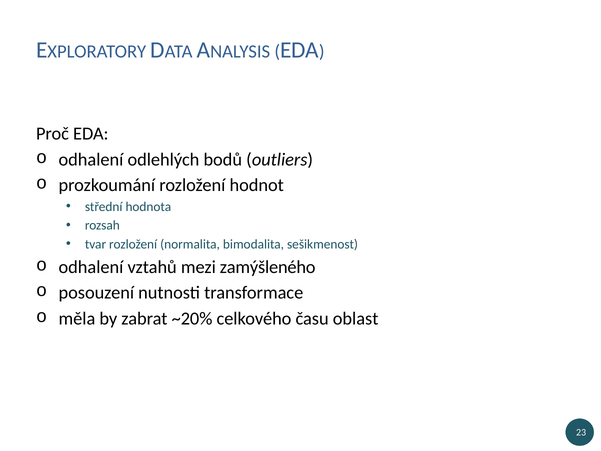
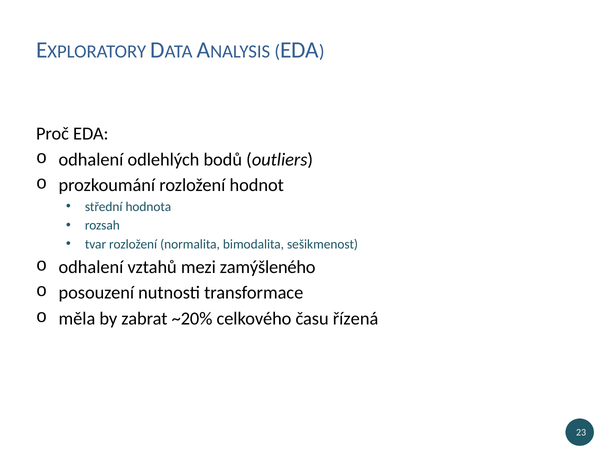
oblast: oblast -> řízená
